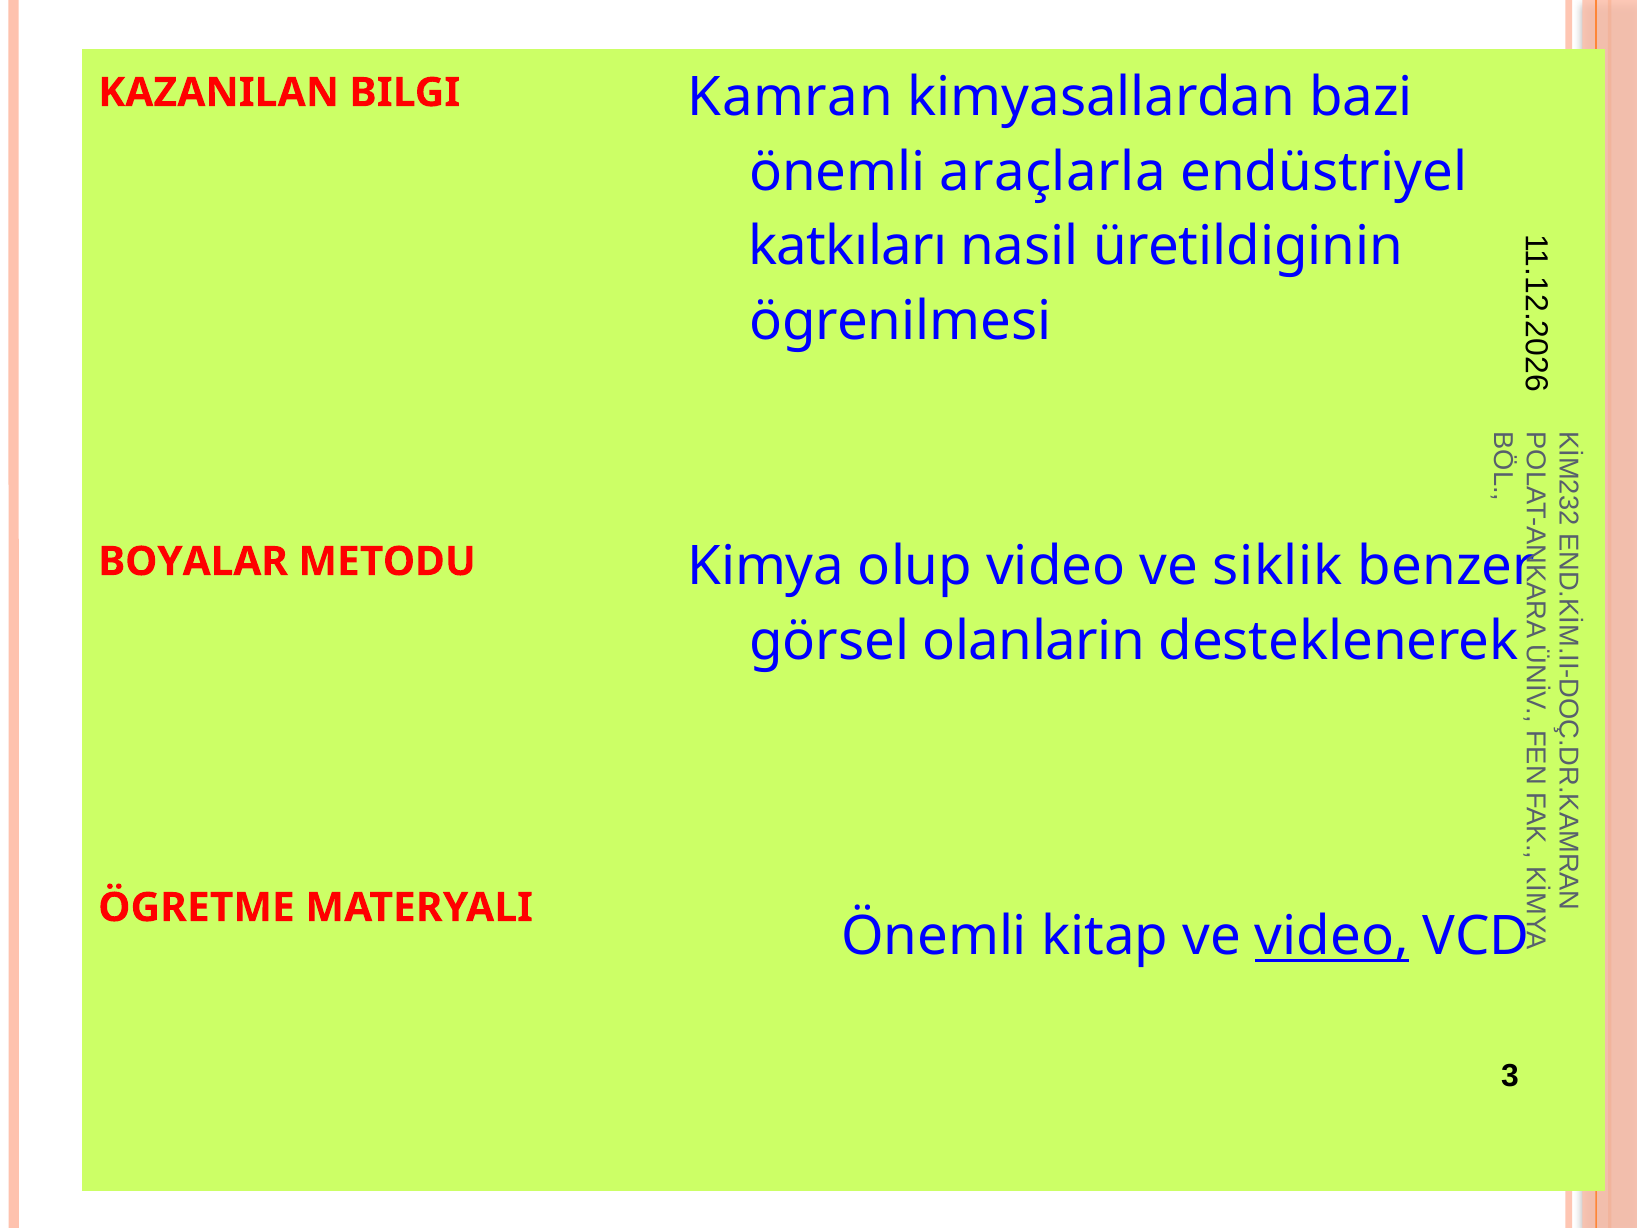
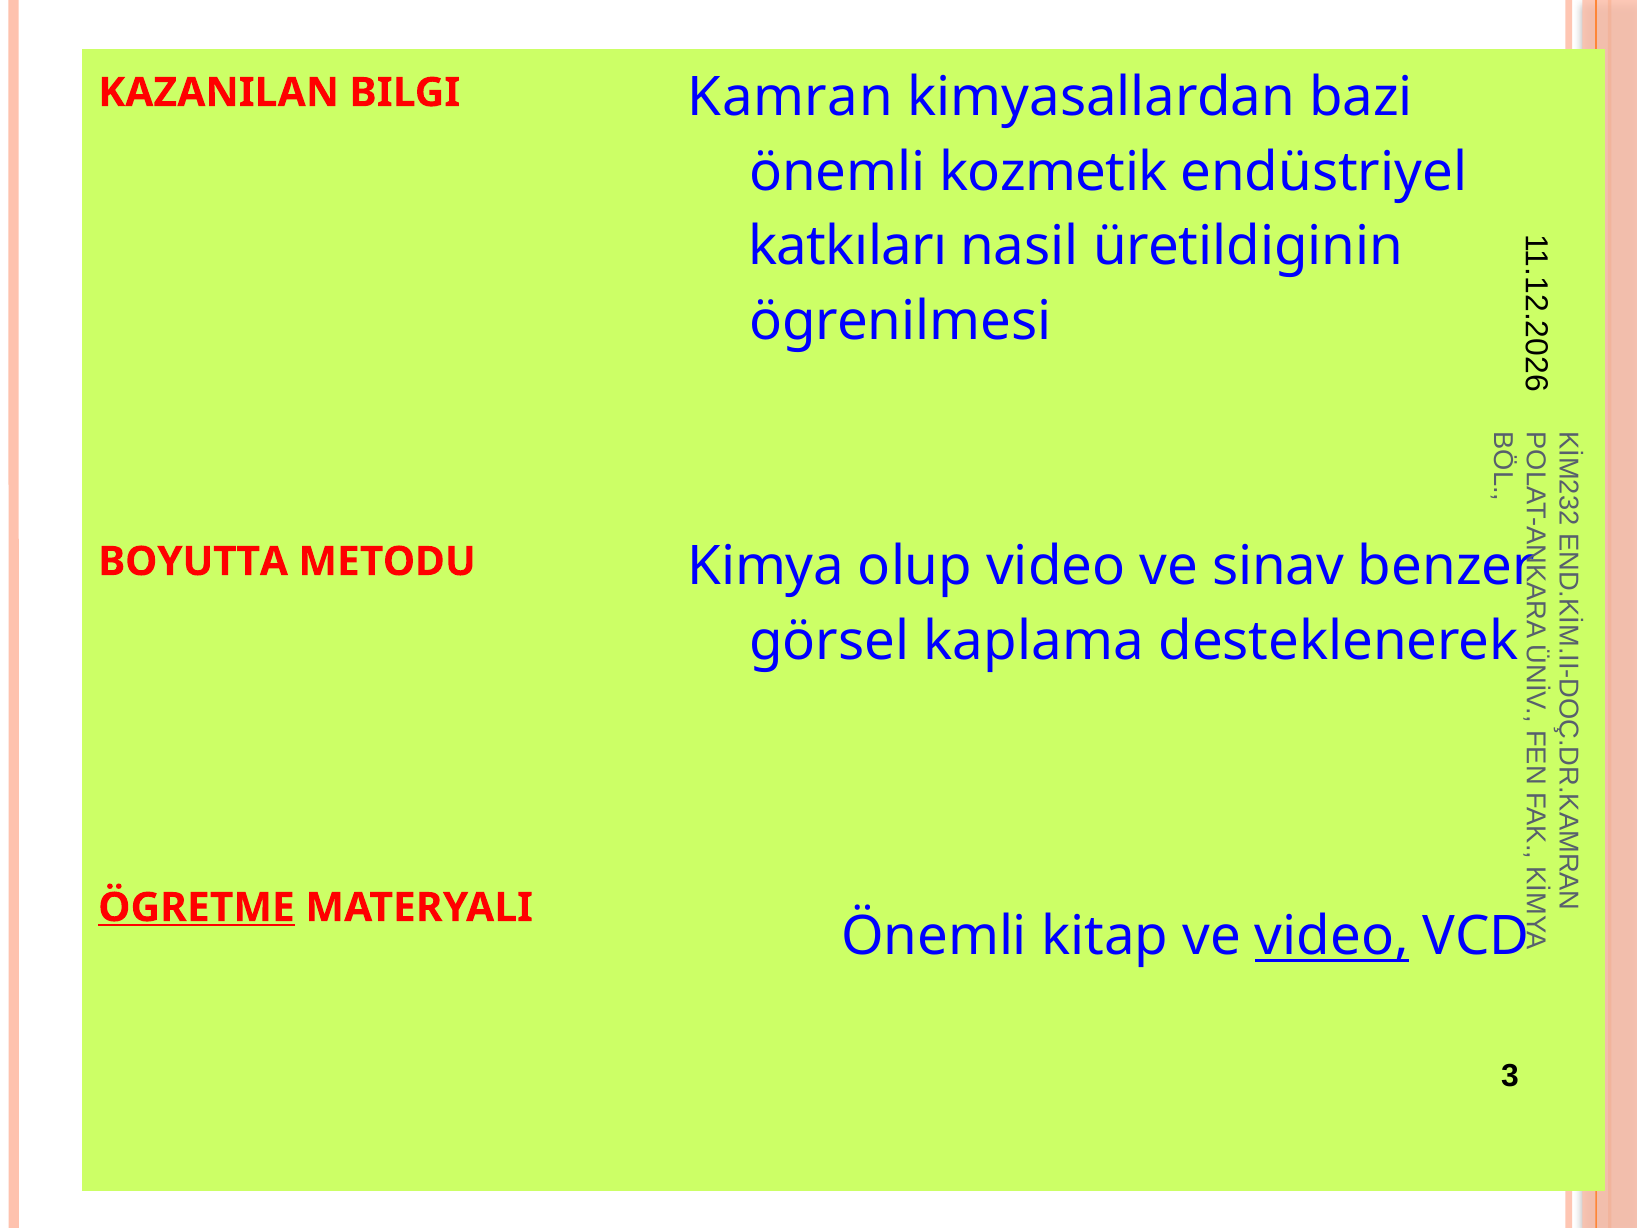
araçlarla: araçlarla -> kozmetik
BOYALAR: BOYALAR -> BOYUTTA
siklik: siklik -> sinav
olanlarin: olanlarin -> kaplama
ÖGRETME underline: none -> present
